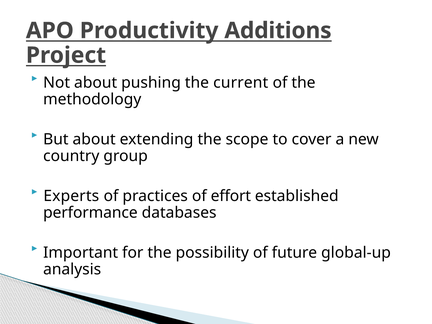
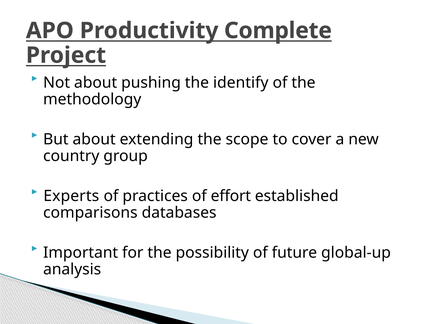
Additions: Additions -> Complete
current: current -> identify
performance: performance -> comparisons
